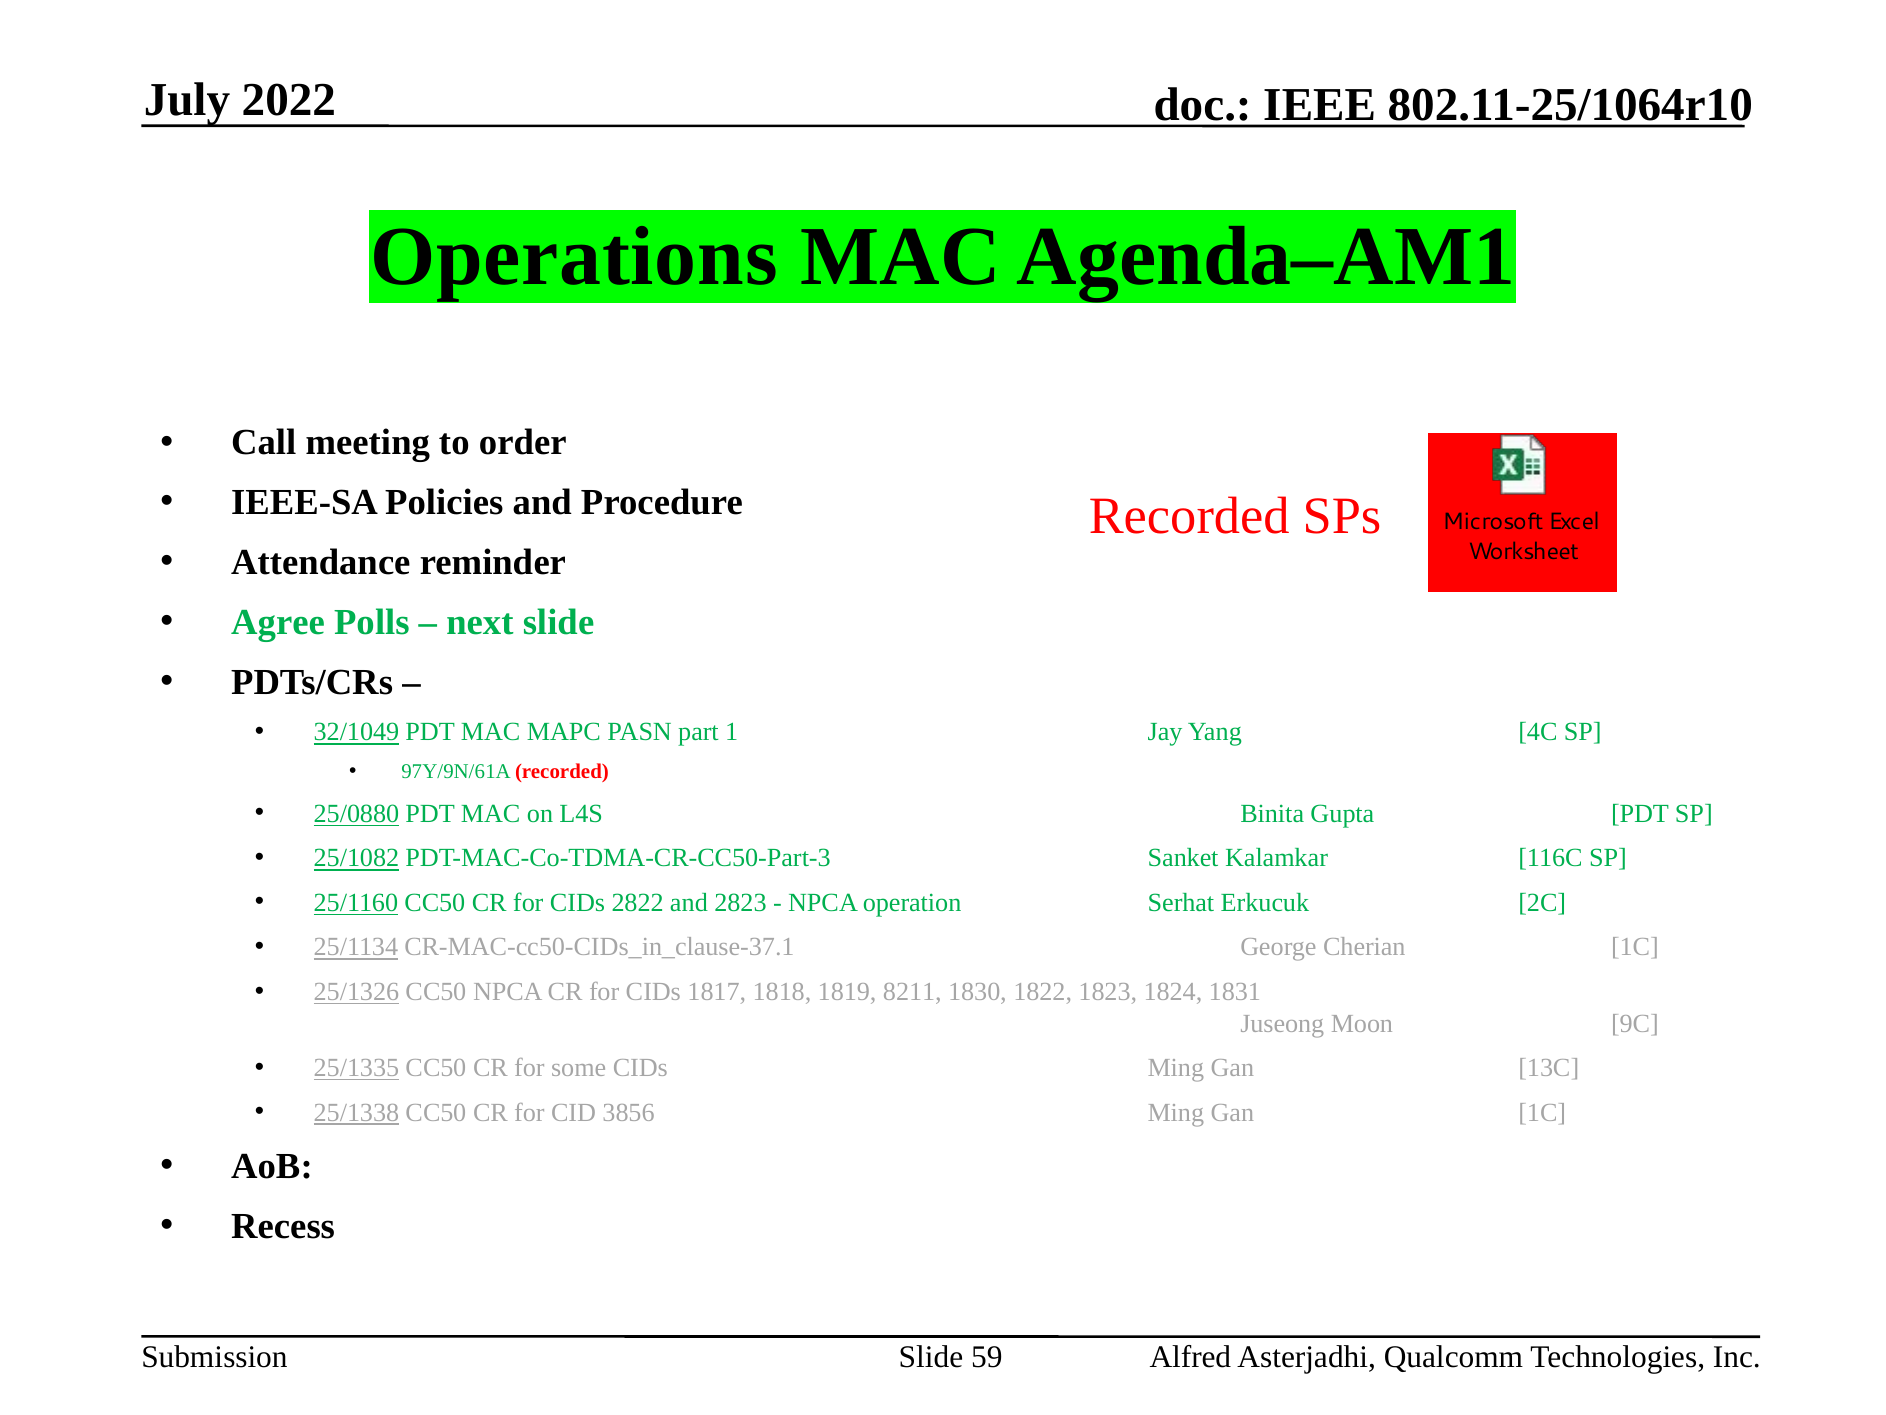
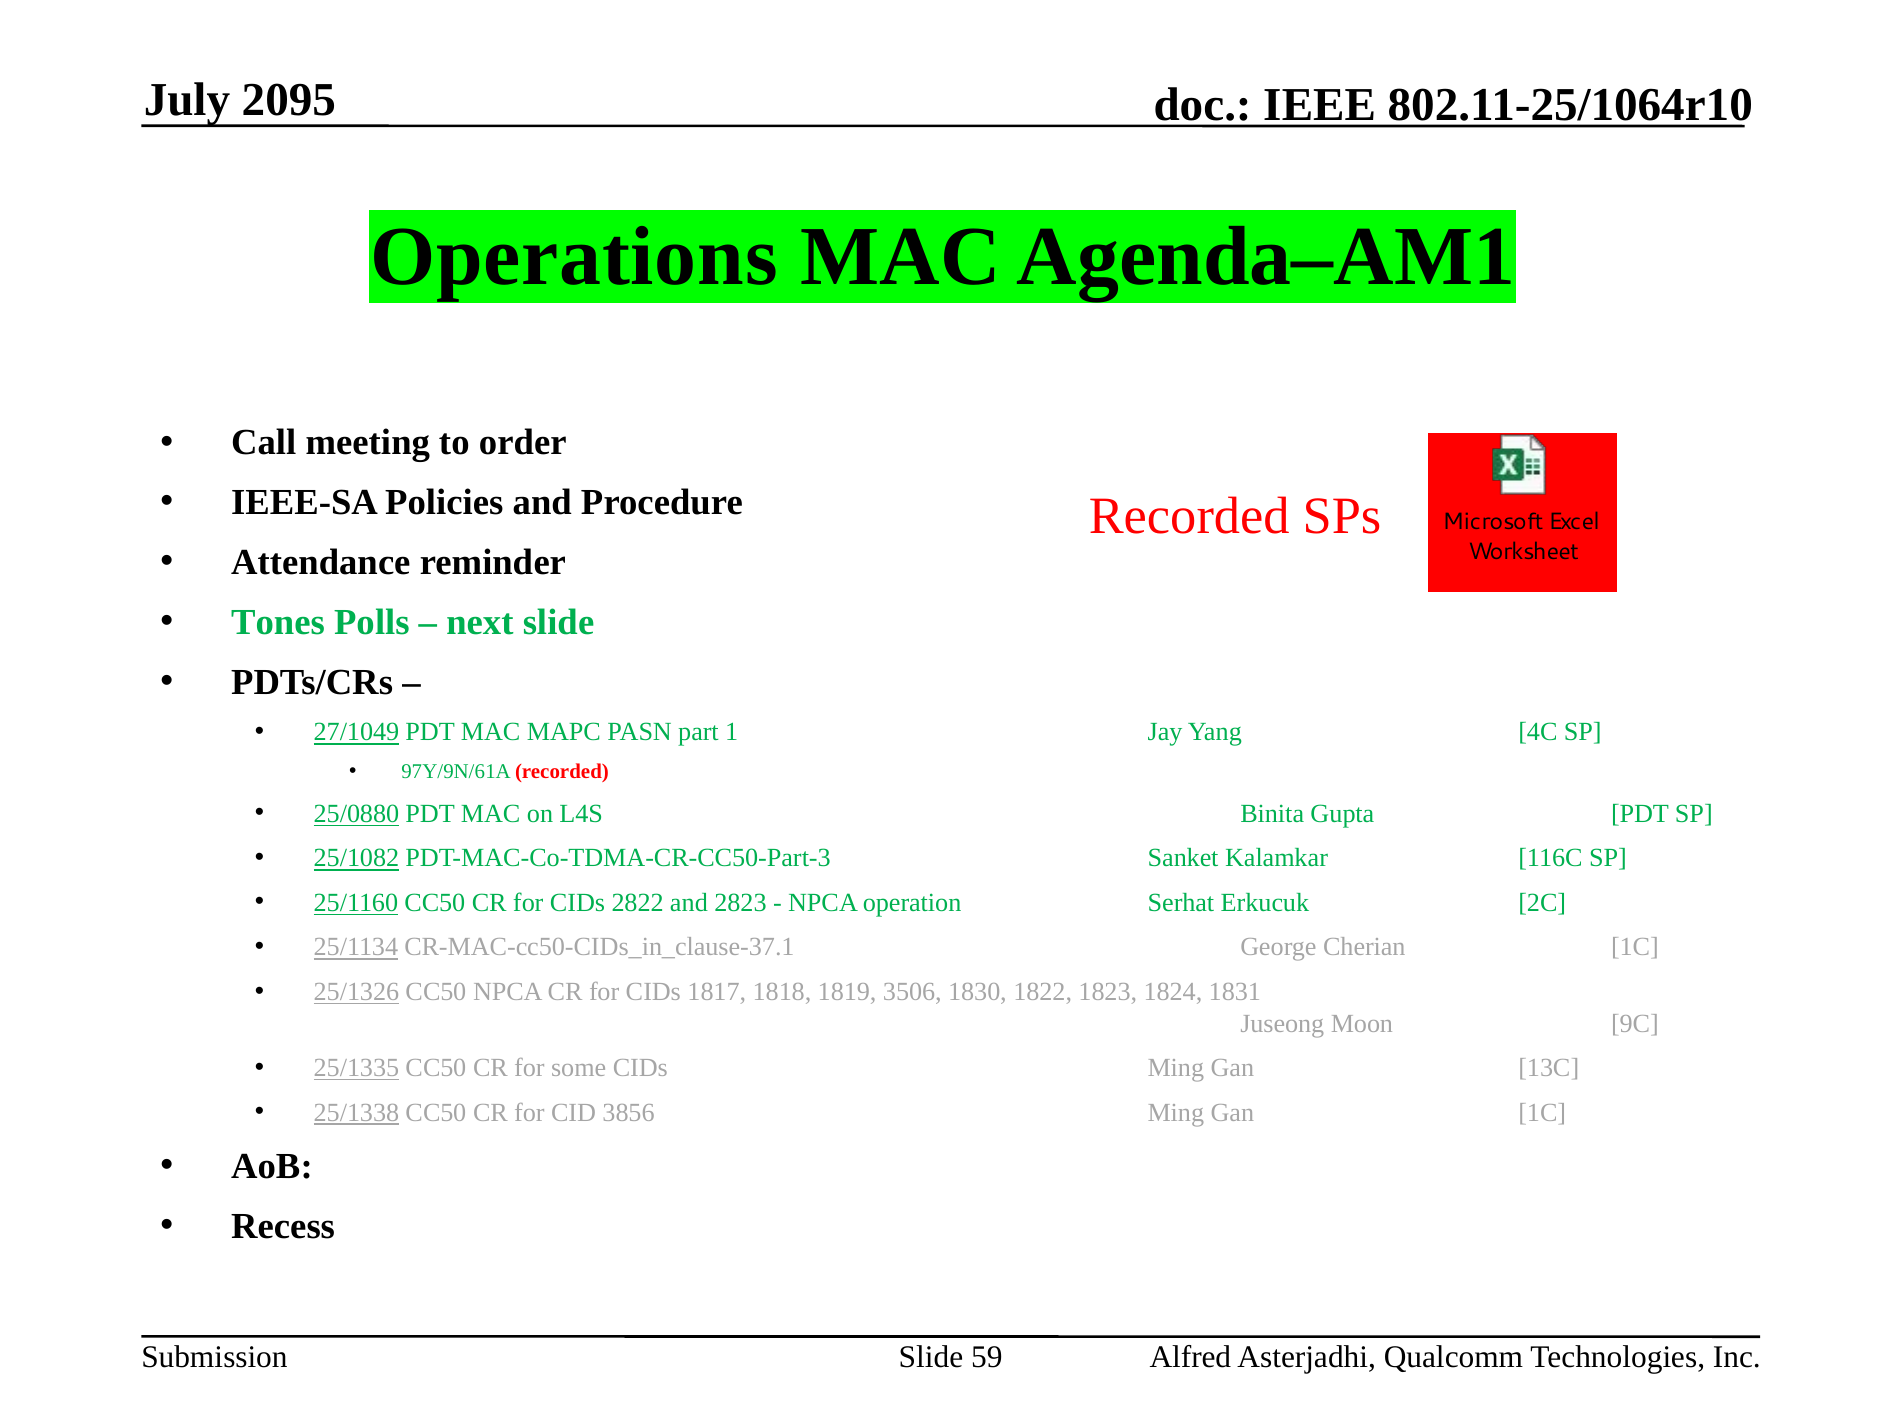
2022: 2022 -> 2095
Agree: Agree -> Tones
32/1049: 32/1049 -> 27/1049
8211: 8211 -> 3506
